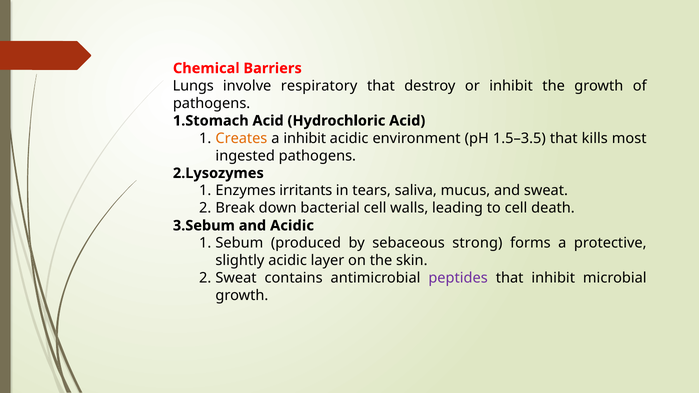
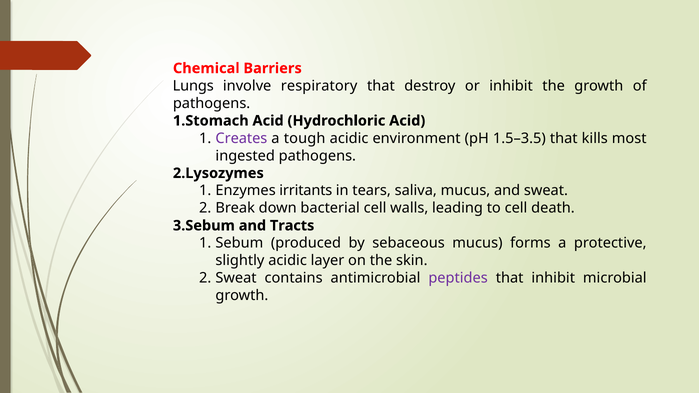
Creates colour: orange -> purple
a inhibit: inhibit -> tough
and Acidic: Acidic -> Tracts
sebaceous strong: strong -> mucus
